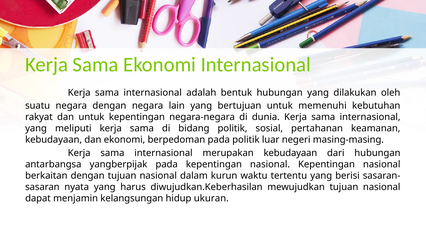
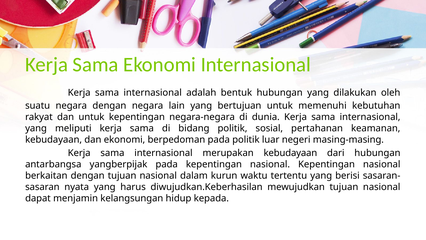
ukuran: ukuran -> kepada
